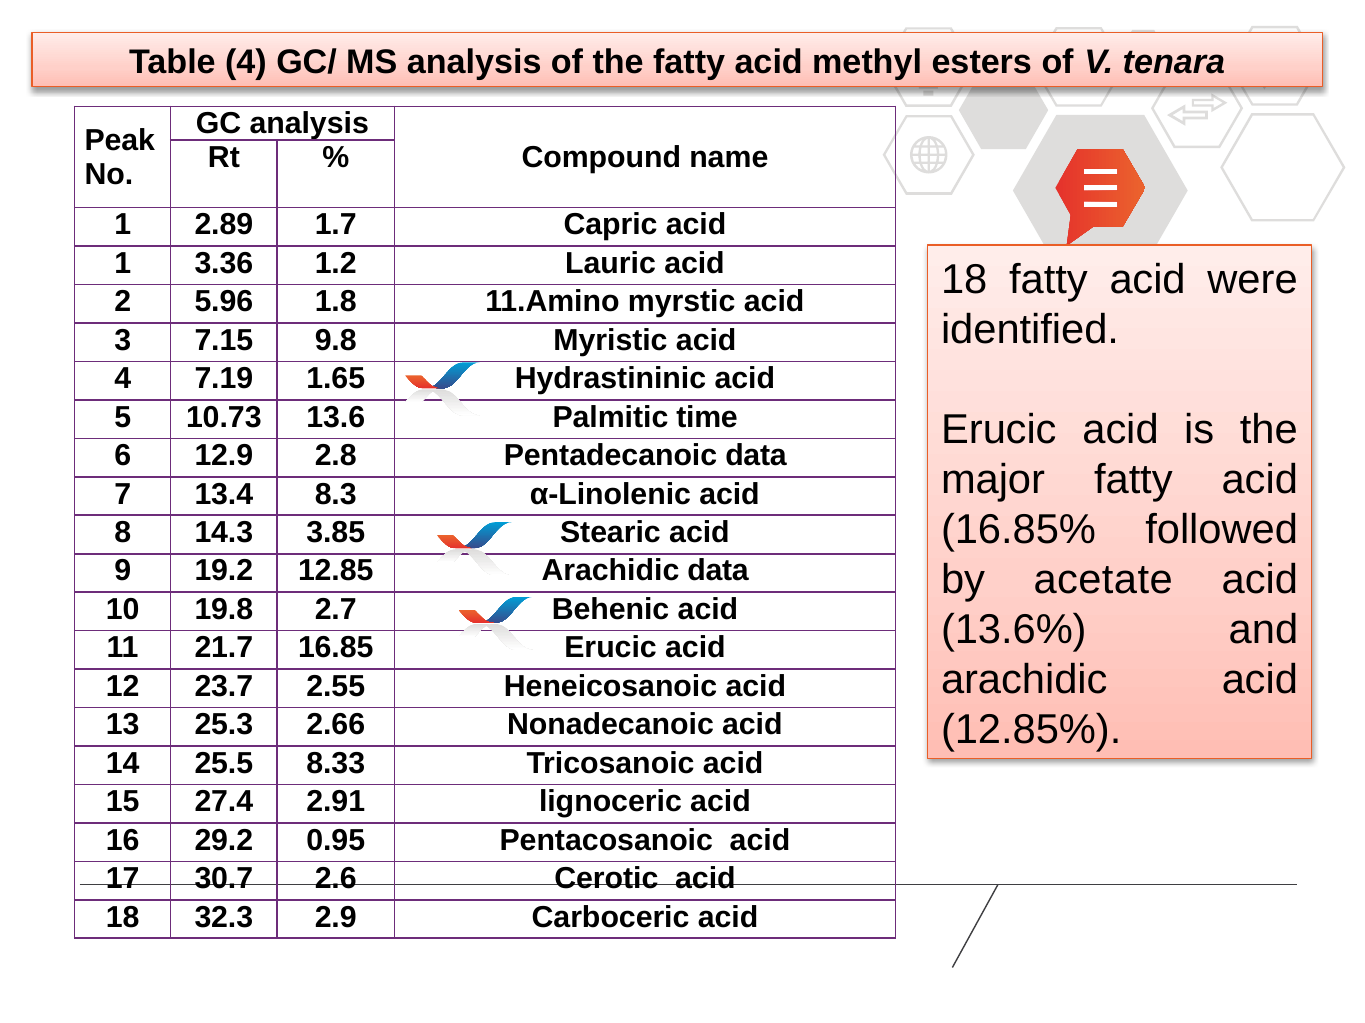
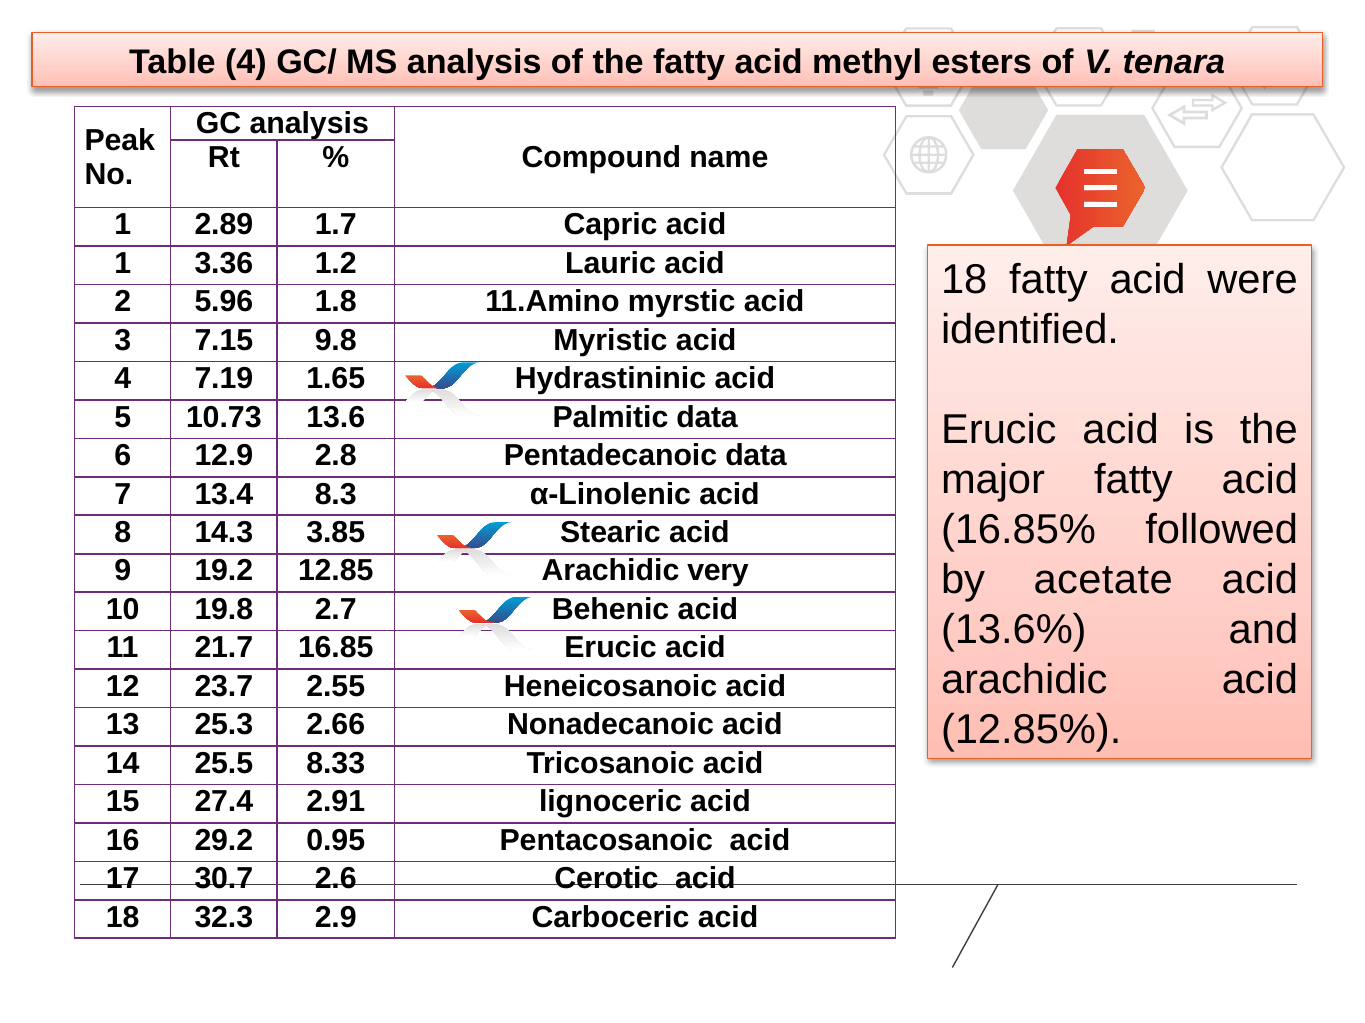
Palmitic time: time -> data
Arachidic data: data -> very
